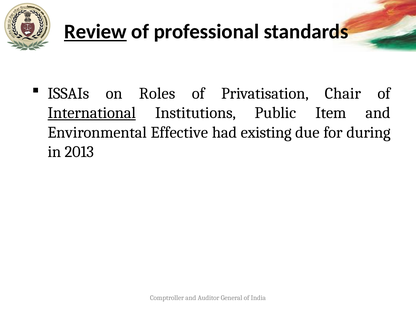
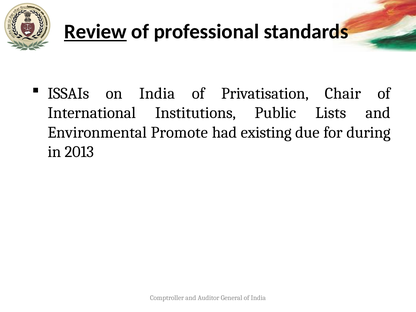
on Roles: Roles -> India
International underline: present -> none
Item: Item -> Lists
Effective: Effective -> Promote
